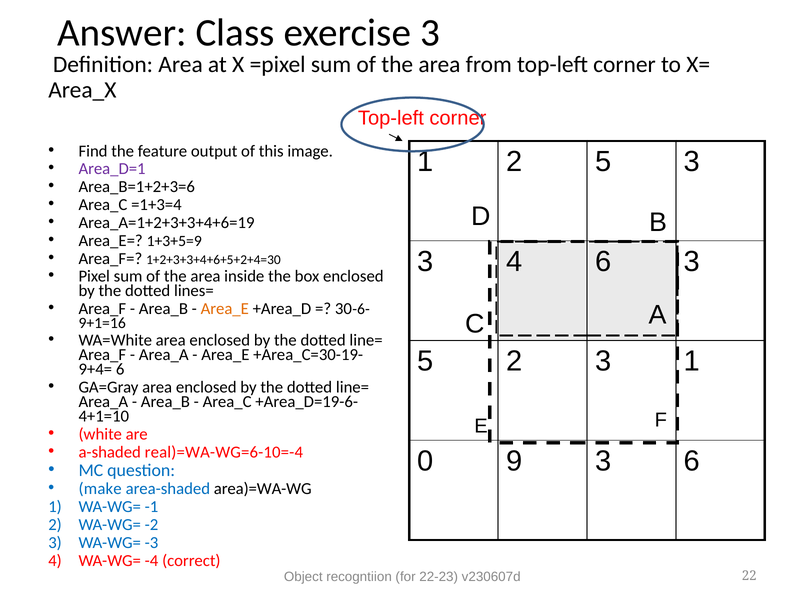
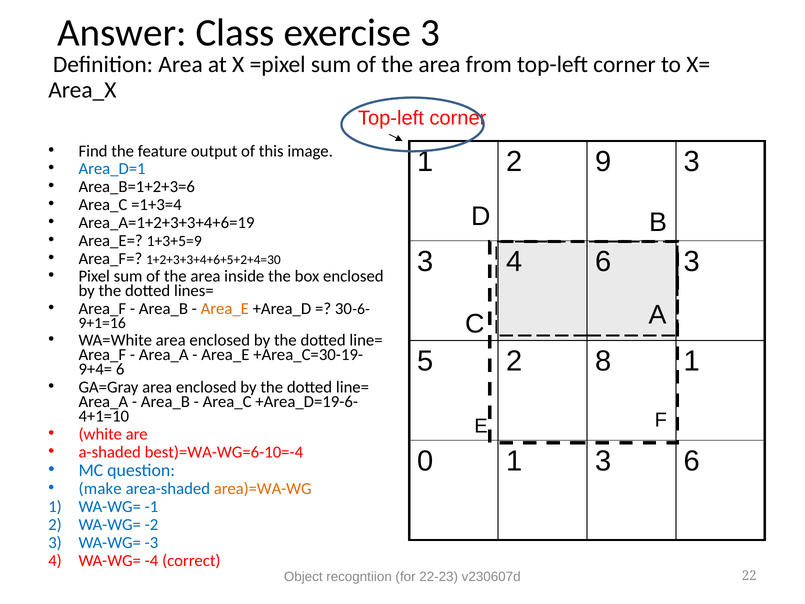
2 5: 5 -> 9
Area_D=1 colour: purple -> blue
2 3: 3 -> 8
real)=WA-WG=6-10=-4: real)=WA-WG=6-10=-4 -> best)=WA-WG=6-10=-4
0 9: 9 -> 1
area)=WA-WG colour: black -> orange
